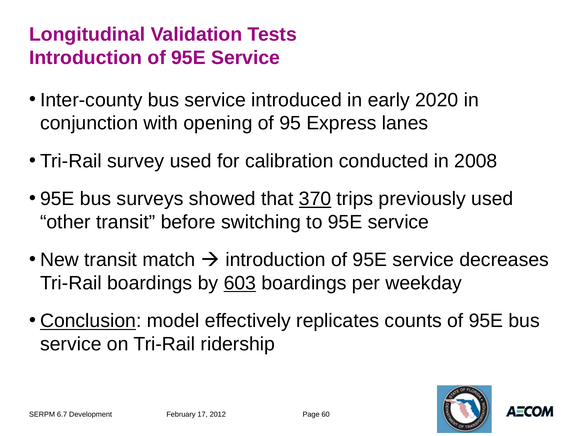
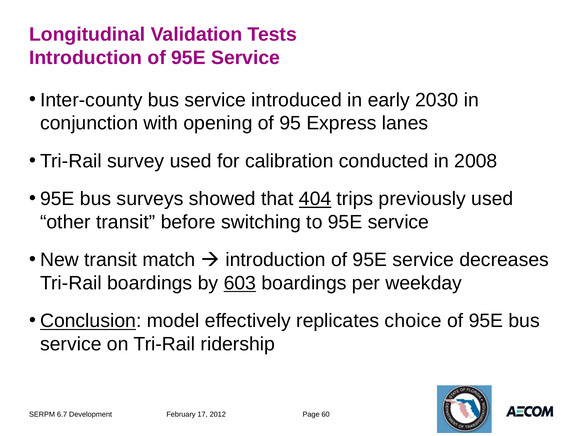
2020: 2020 -> 2030
370: 370 -> 404
counts: counts -> choice
